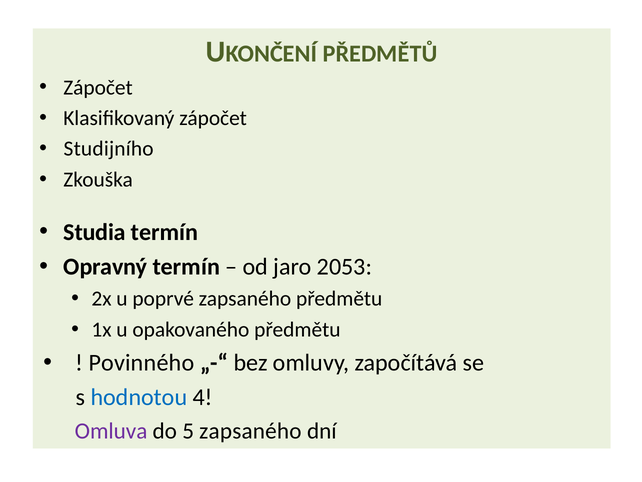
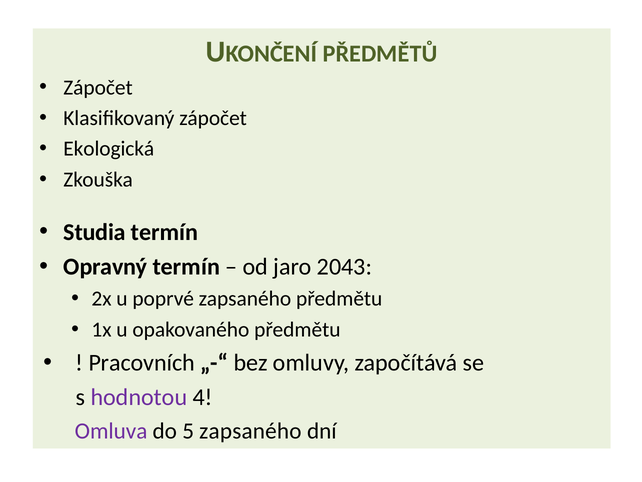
Studijního: Studijního -> Ekologická
2053: 2053 -> 2043
Povinného: Povinného -> Pracovních
hodnotou colour: blue -> purple
